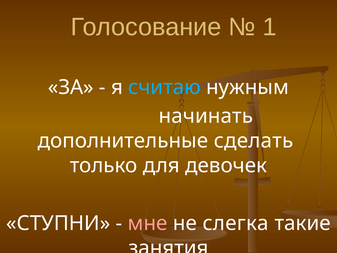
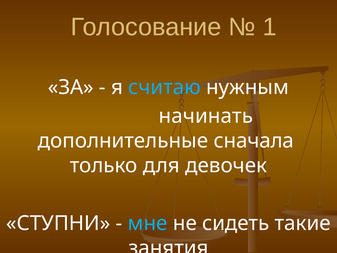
сделать: сделать -> сначала
мне colour: pink -> light blue
слегка: слегка -> сидеть
